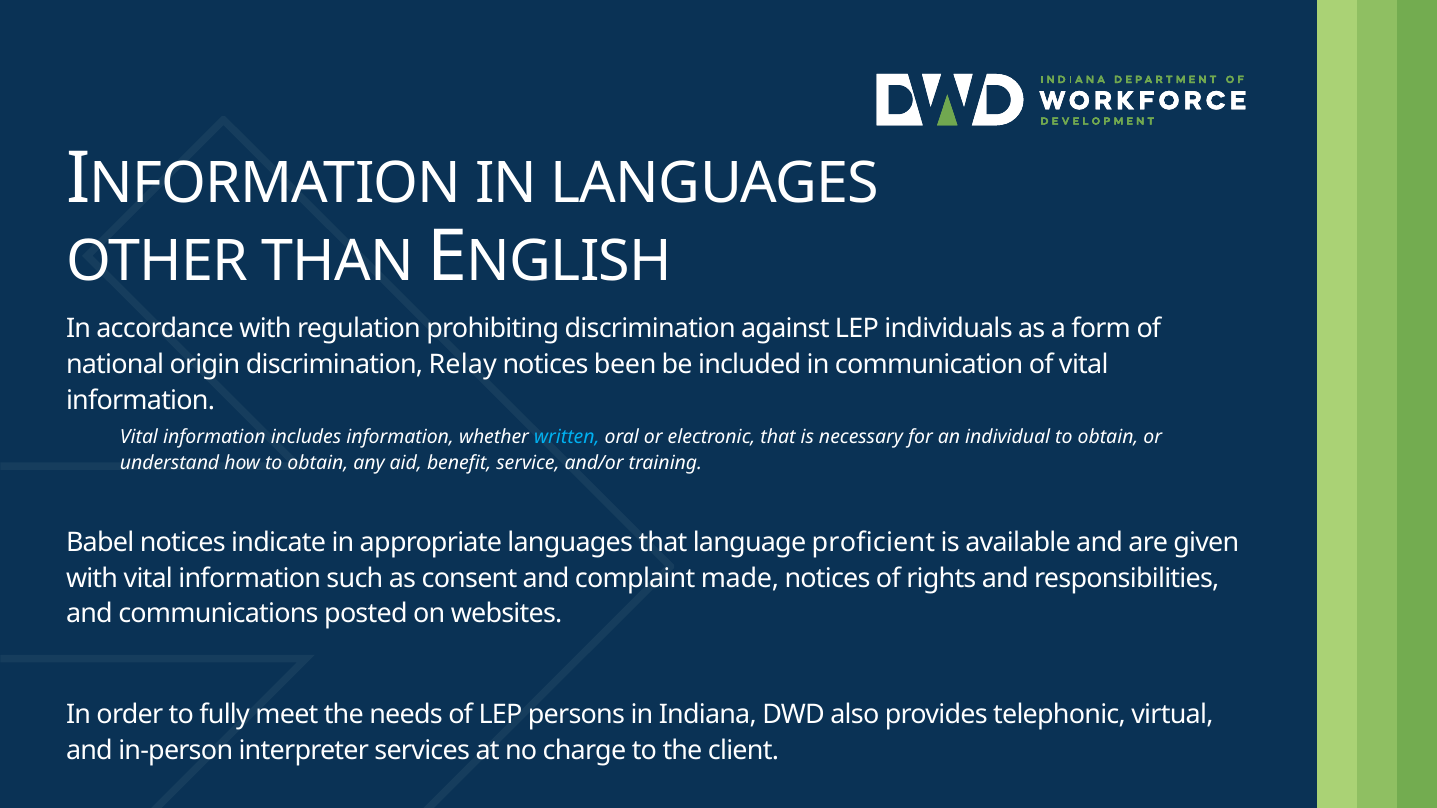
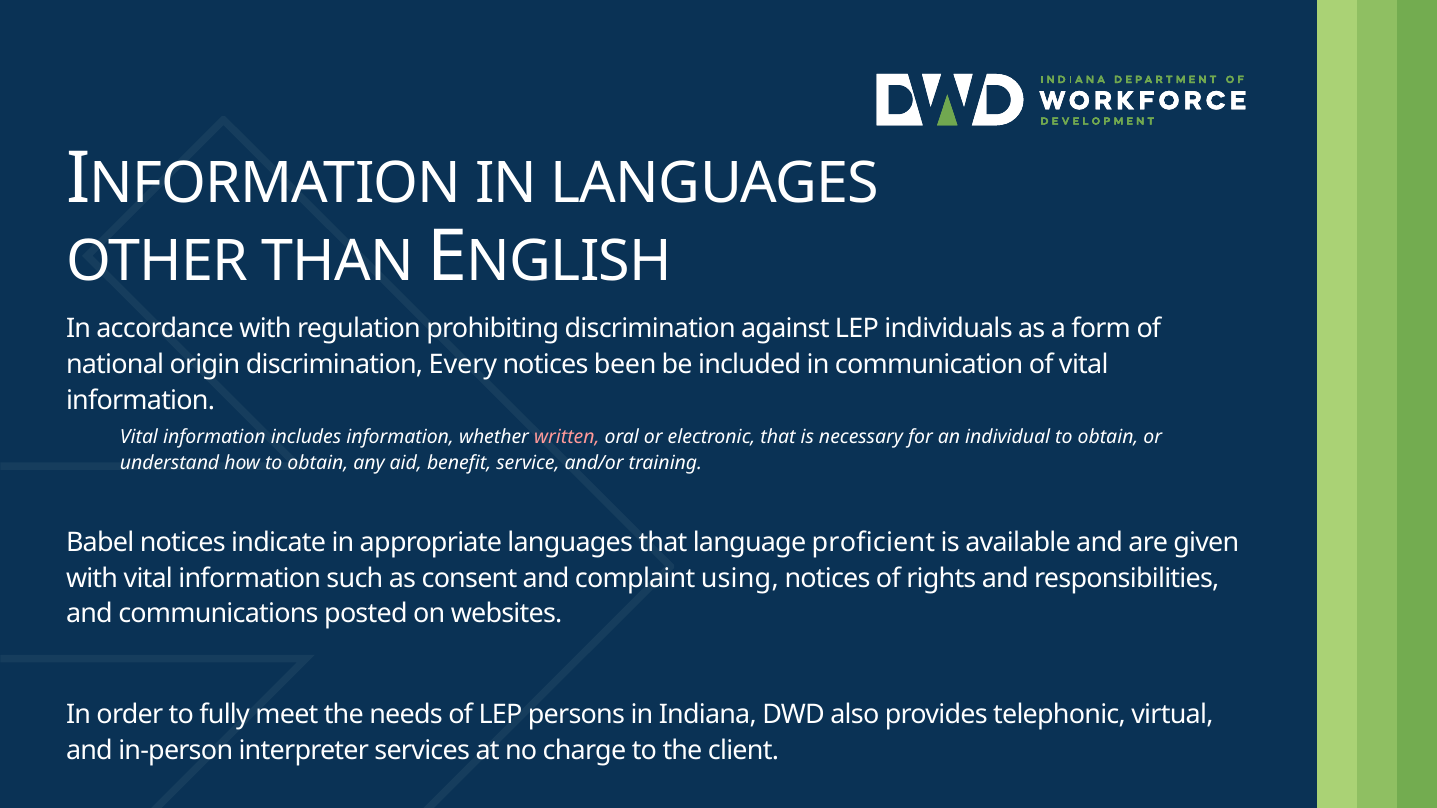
Relay: Relay -> Every
written colour: light blue -> pink
made: made -> using
